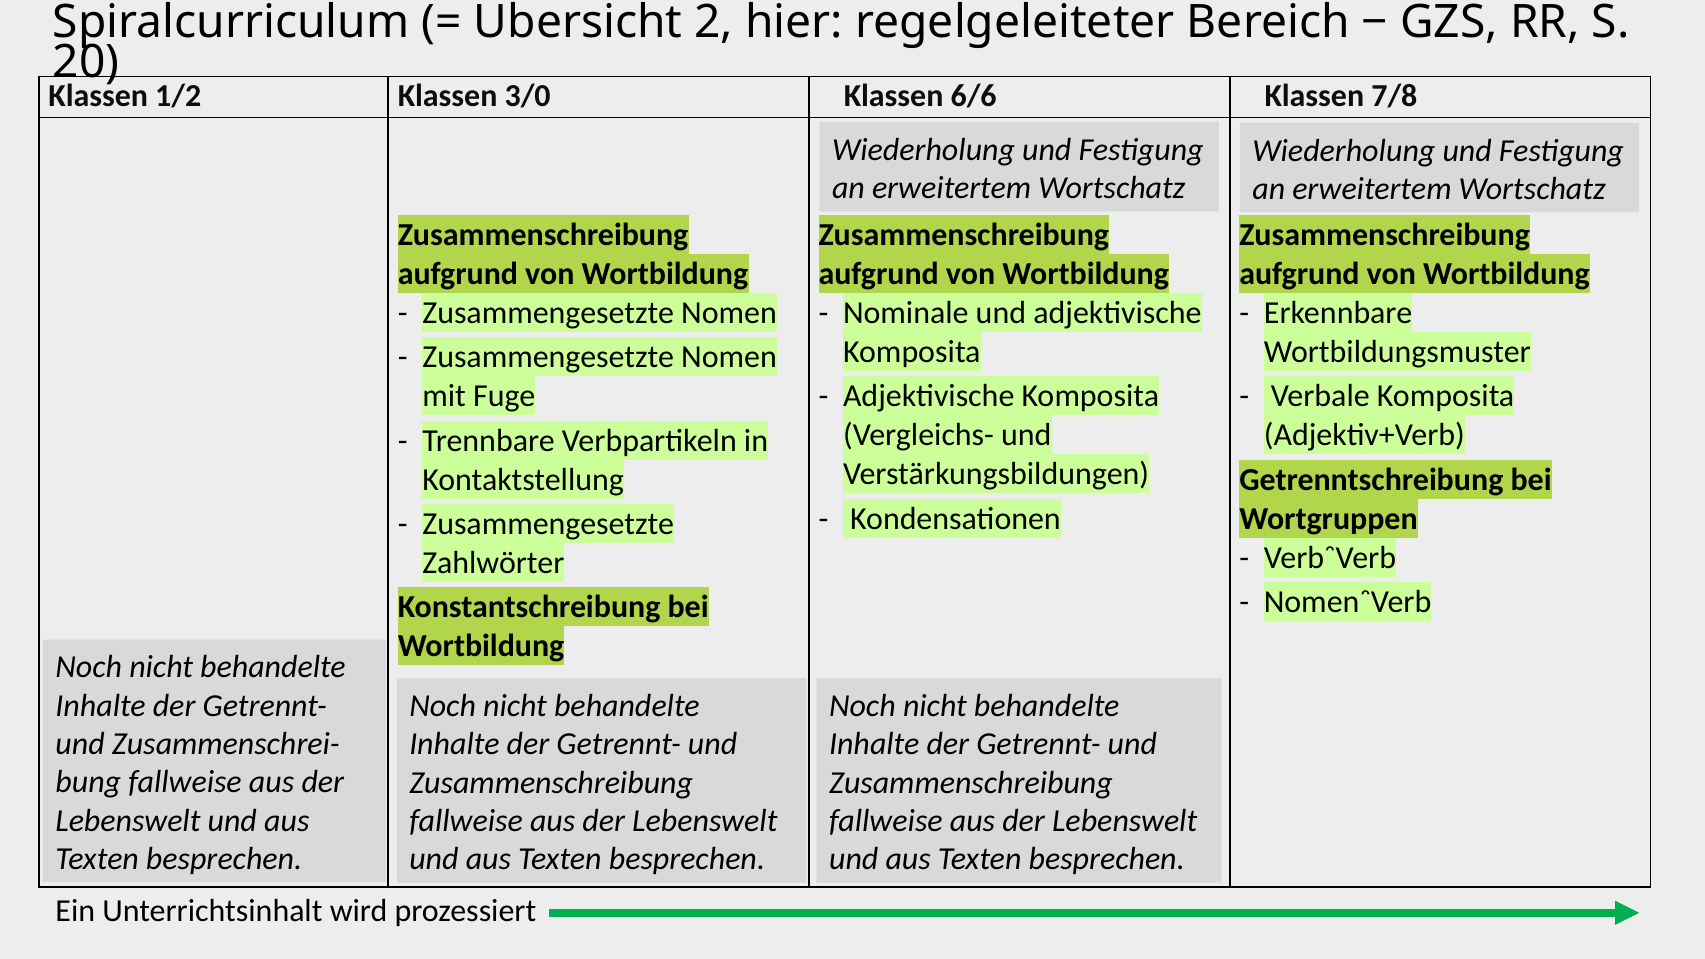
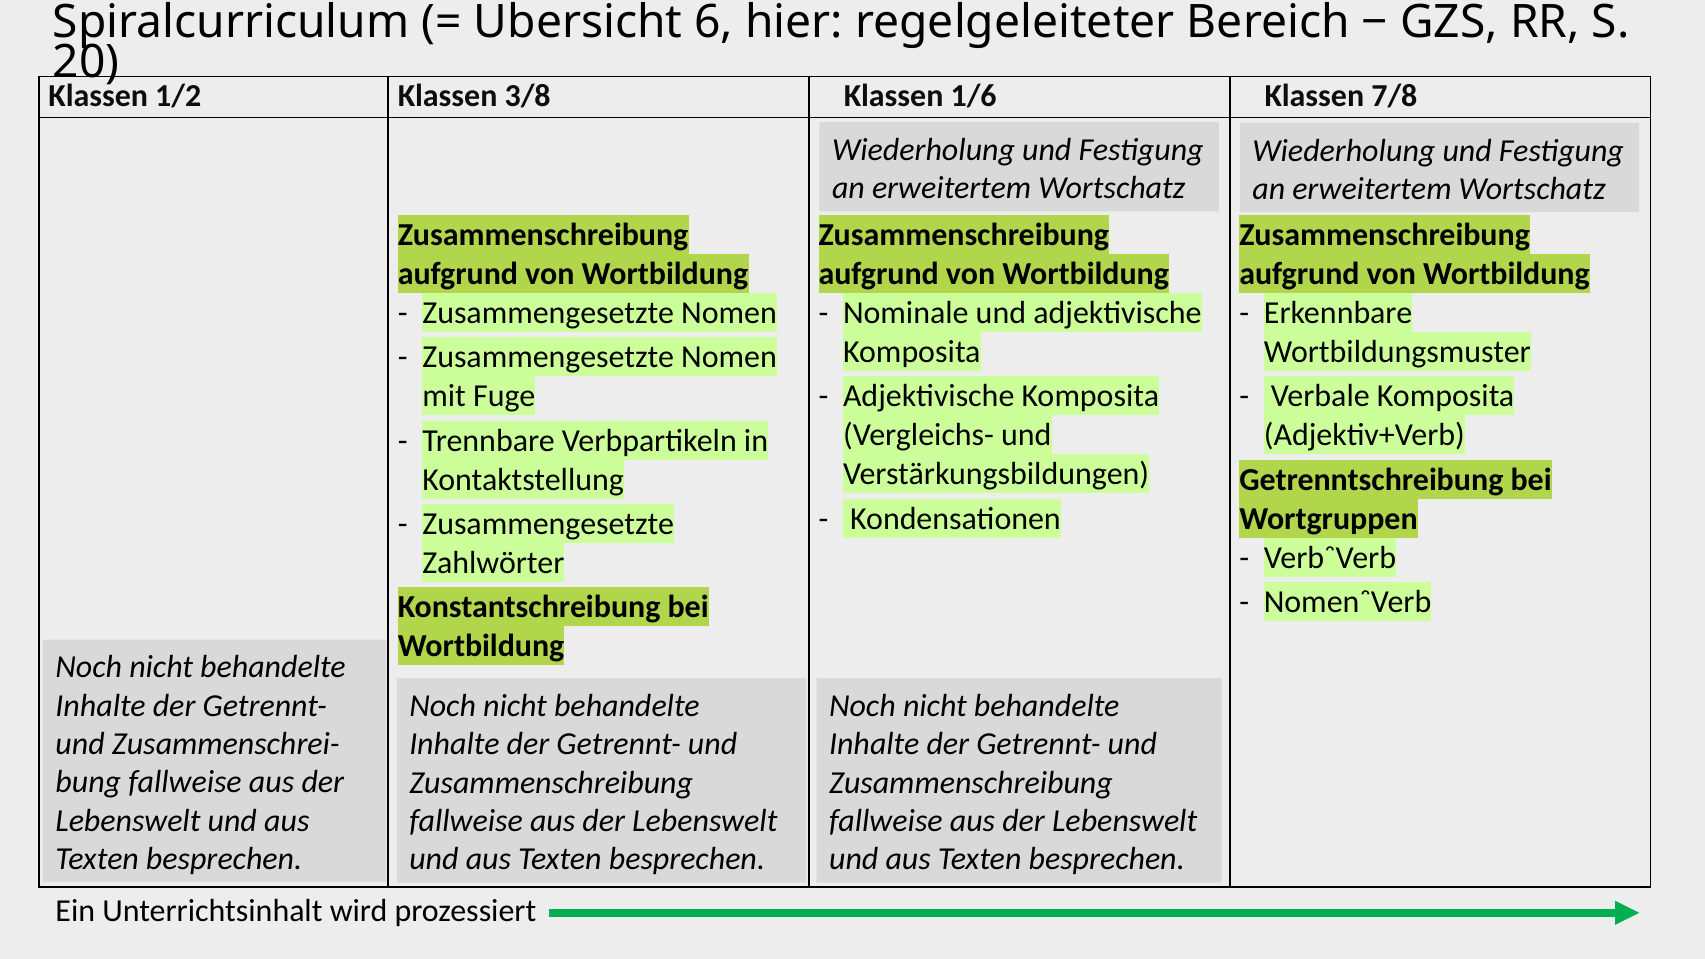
2: 2 -> 6
3/0: 3/0 -> 3/8
6/6: 6/6 -> 1/6
